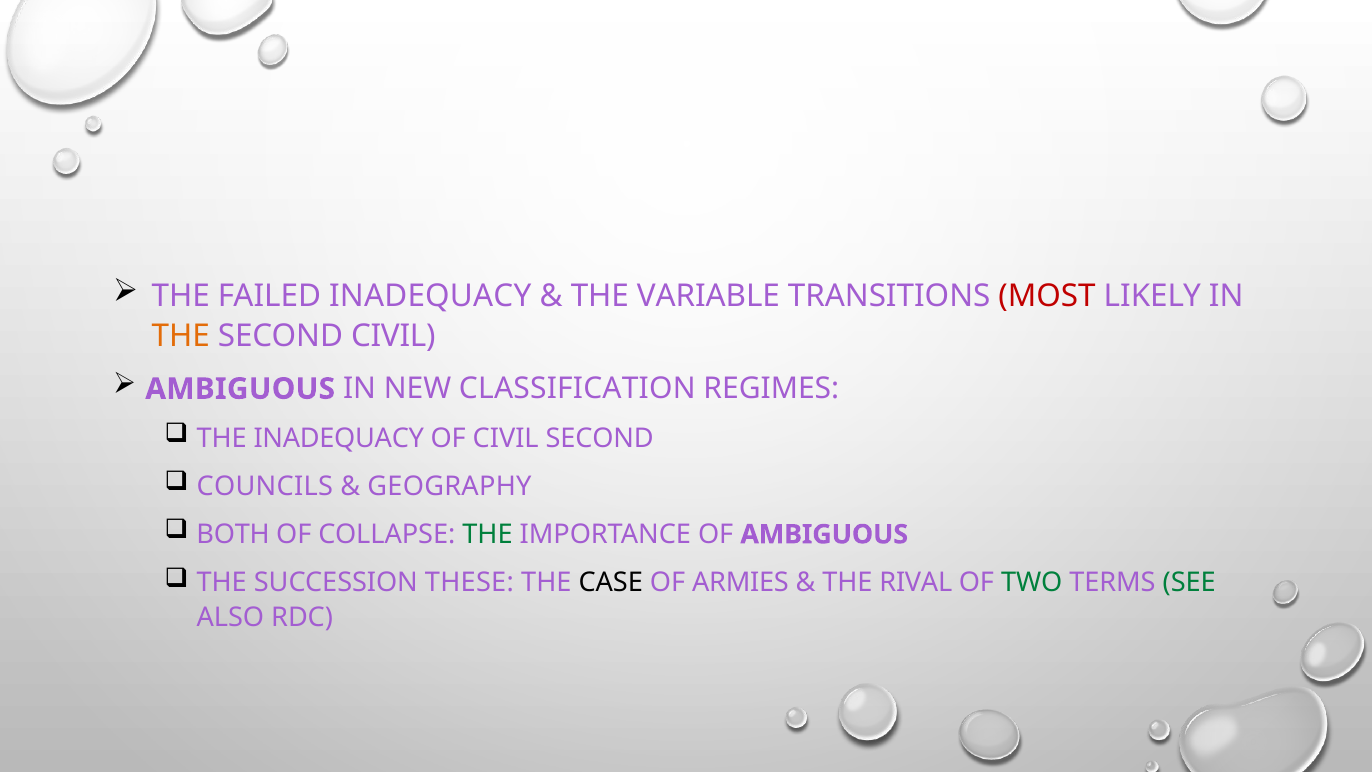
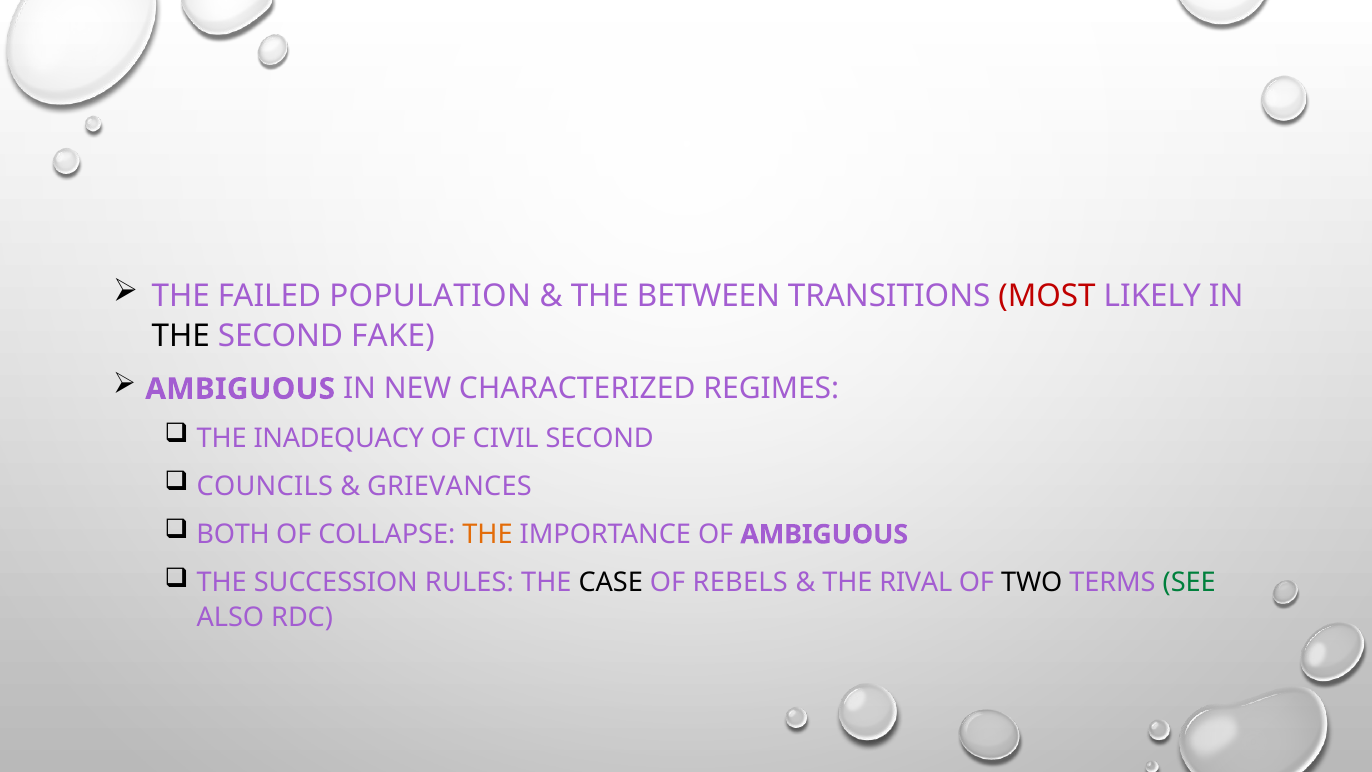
FAILED INADEQUACY: INADEQUACY -> POPULATION
VARIABLE: VARIABLE -> BETWEEN
THE at (181, 336) colour: orange -> black
SECOND CIVIL: CIVIL -> FAKE
CLASSIFICATION: CLASSIFICATION -> CHARACTERIZED
GEOGRAPHY: GEOGRAPHY -> GRIEVANCES
THE at (488, 534) colour: green -> orange
THESE: THESE -> RULES
ARMIES: ARMIES -> REBELS
TWO colour: green -> black
